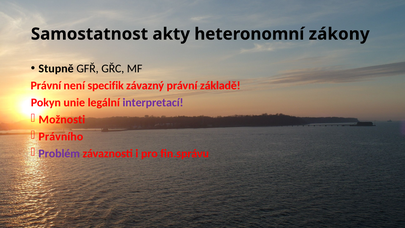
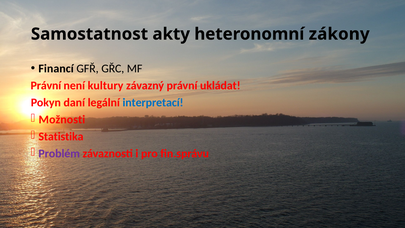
Stupně: Stupně -> Financí
specifik: specifik -> kultury
základě: základě -> ukládat
unie: unie -> daní
interpretací colour: purple -> blue
Právního: Právního -> Statistika
